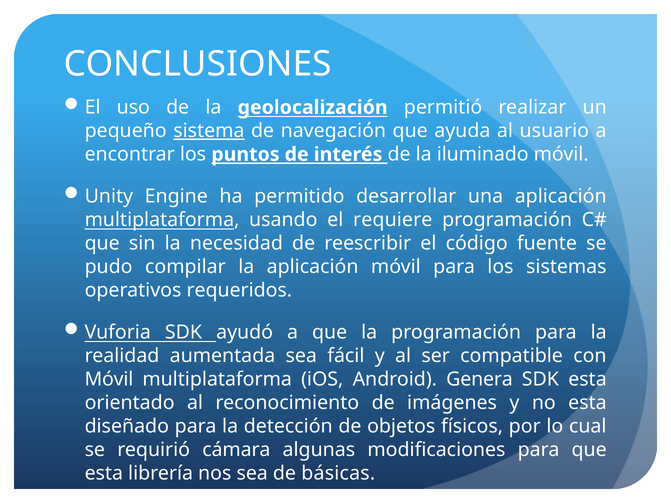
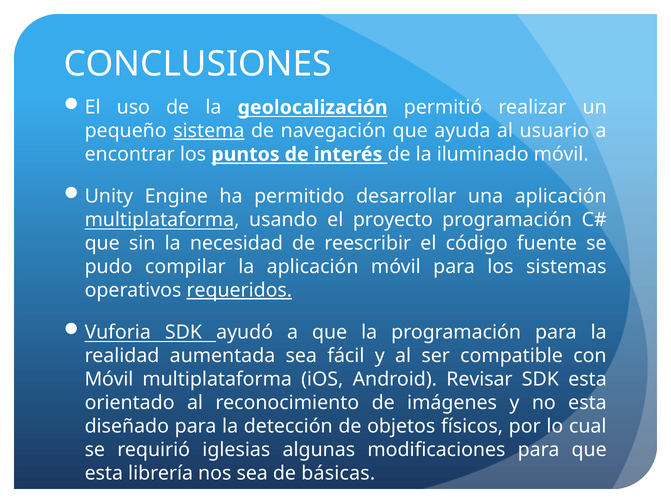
requiere: requiere -> proyecto
requeridos underline: none -> present
Genera: Genera -> Revisar
cámara: cámara -> iglesias
